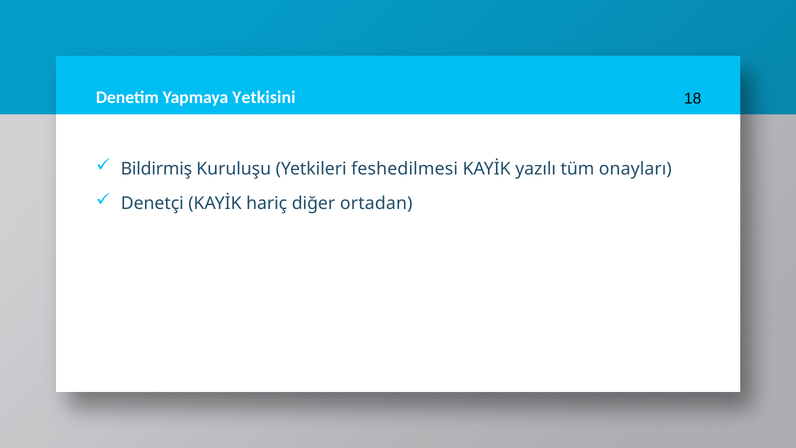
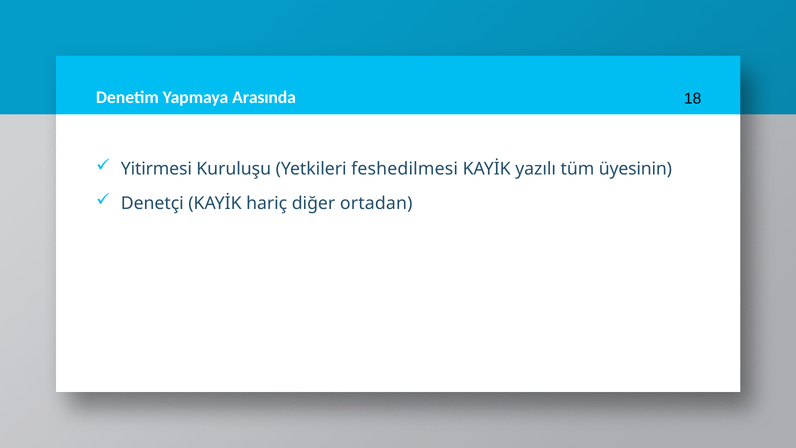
Yetkisini: Yetkisini -> Arasında
Bildirmiş: Bildirmiş -> Yitirmesi
onayları: onayları -> üyesinin
